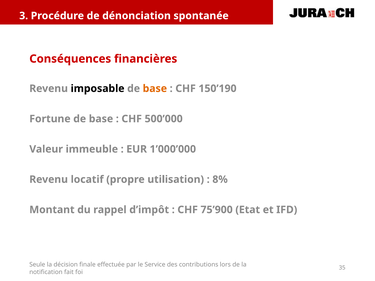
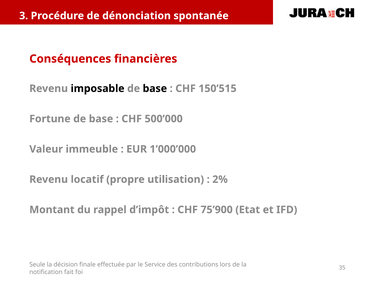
base at (155, 89) colour: orange -> black
150’190: 150’190 -> 150’515
8%: 8% -> 2%
